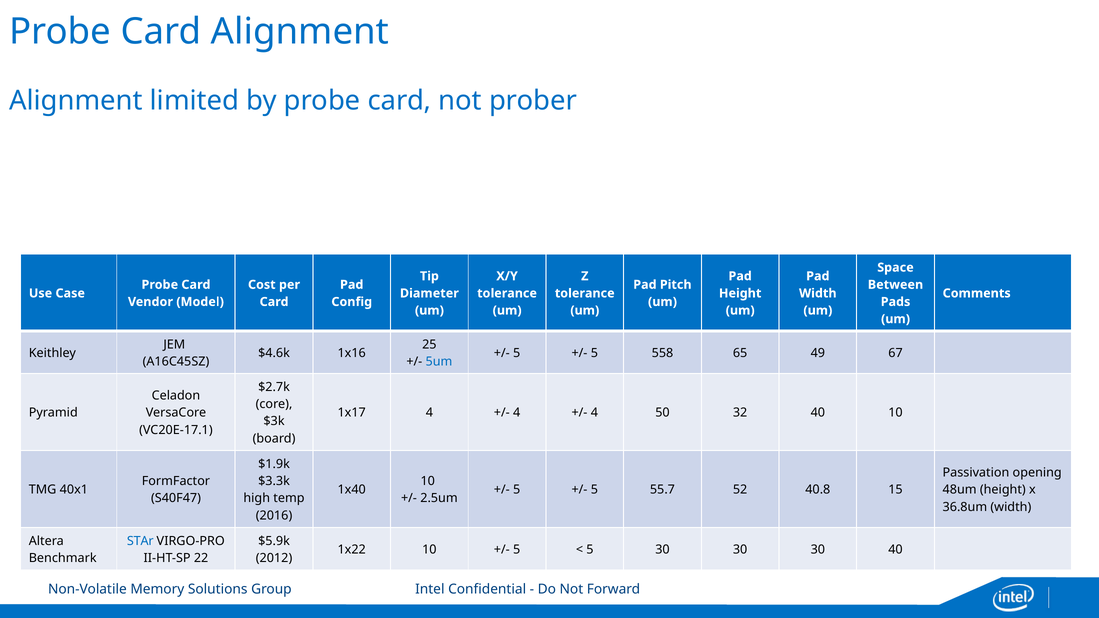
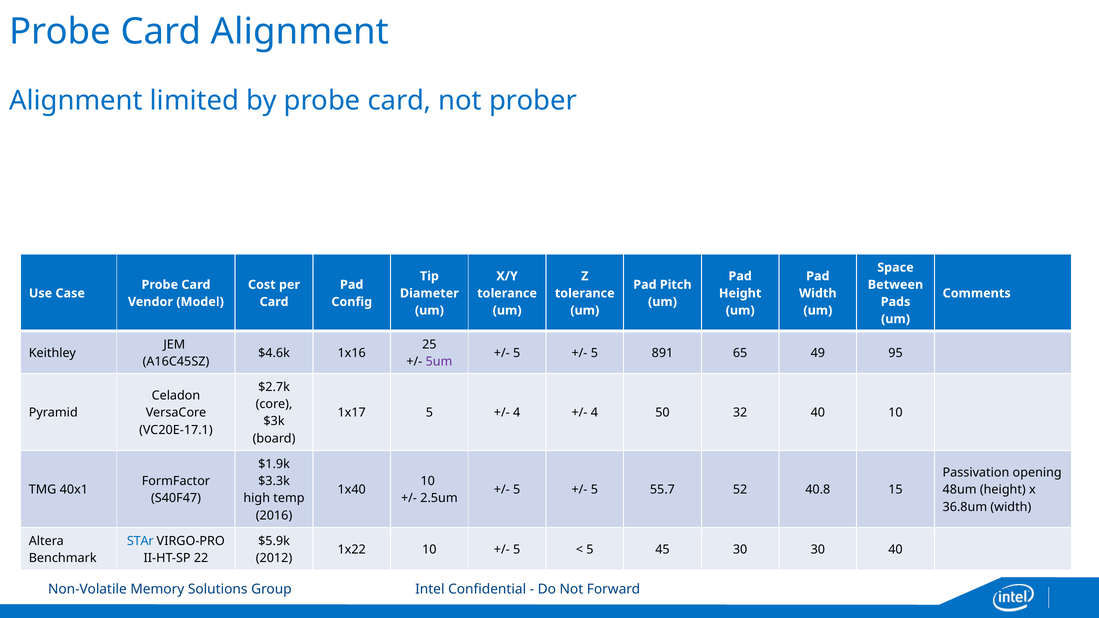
558: 558 -> 891
67: 67 -> 95
5um colour: blue -> purple
1x17 4: 4 -> 5
5 30: 30 -> 45
